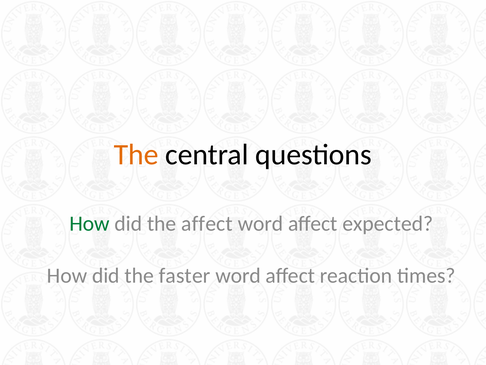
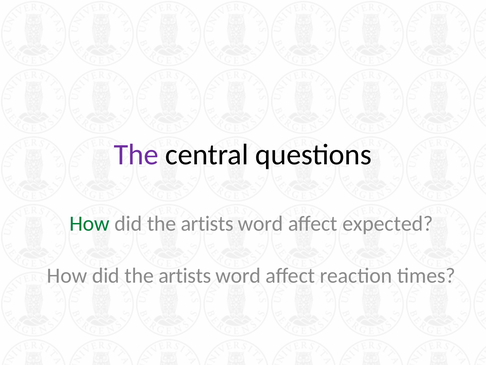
The at (136, 154) colour: orange -> purple
affect at (207, 223): affect -> artists
faster at (185, 275): faster -> artists
